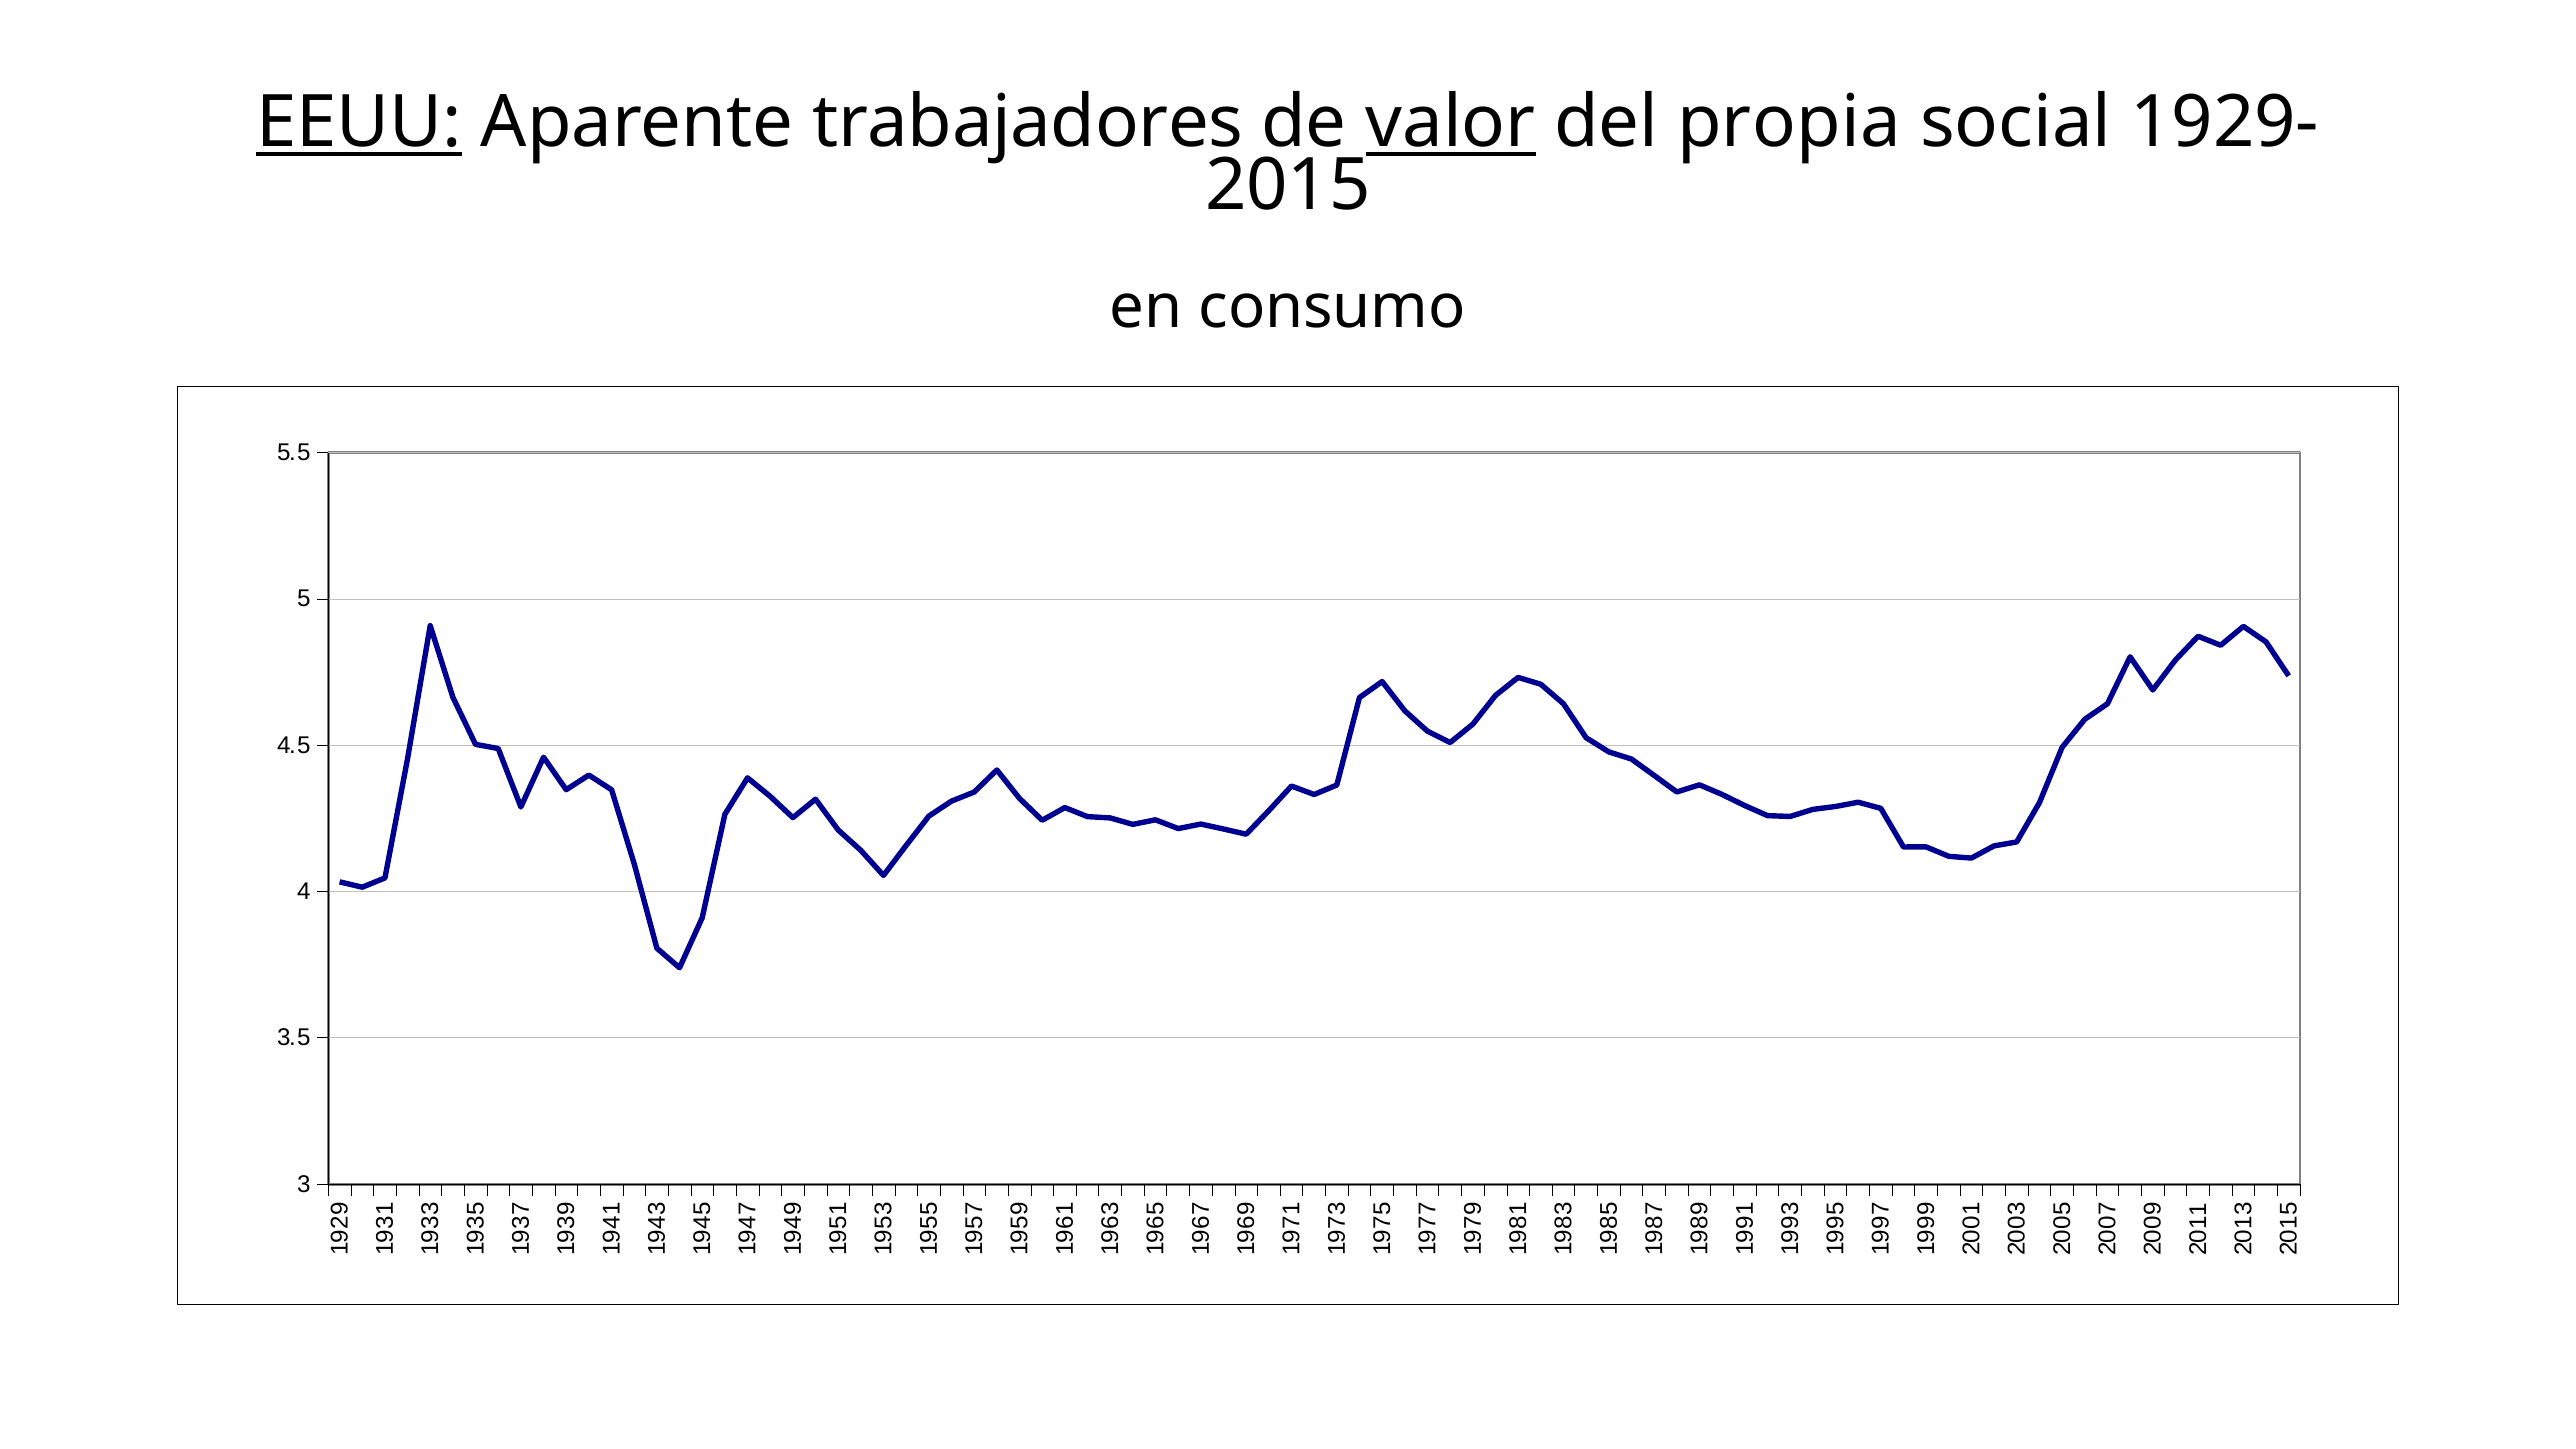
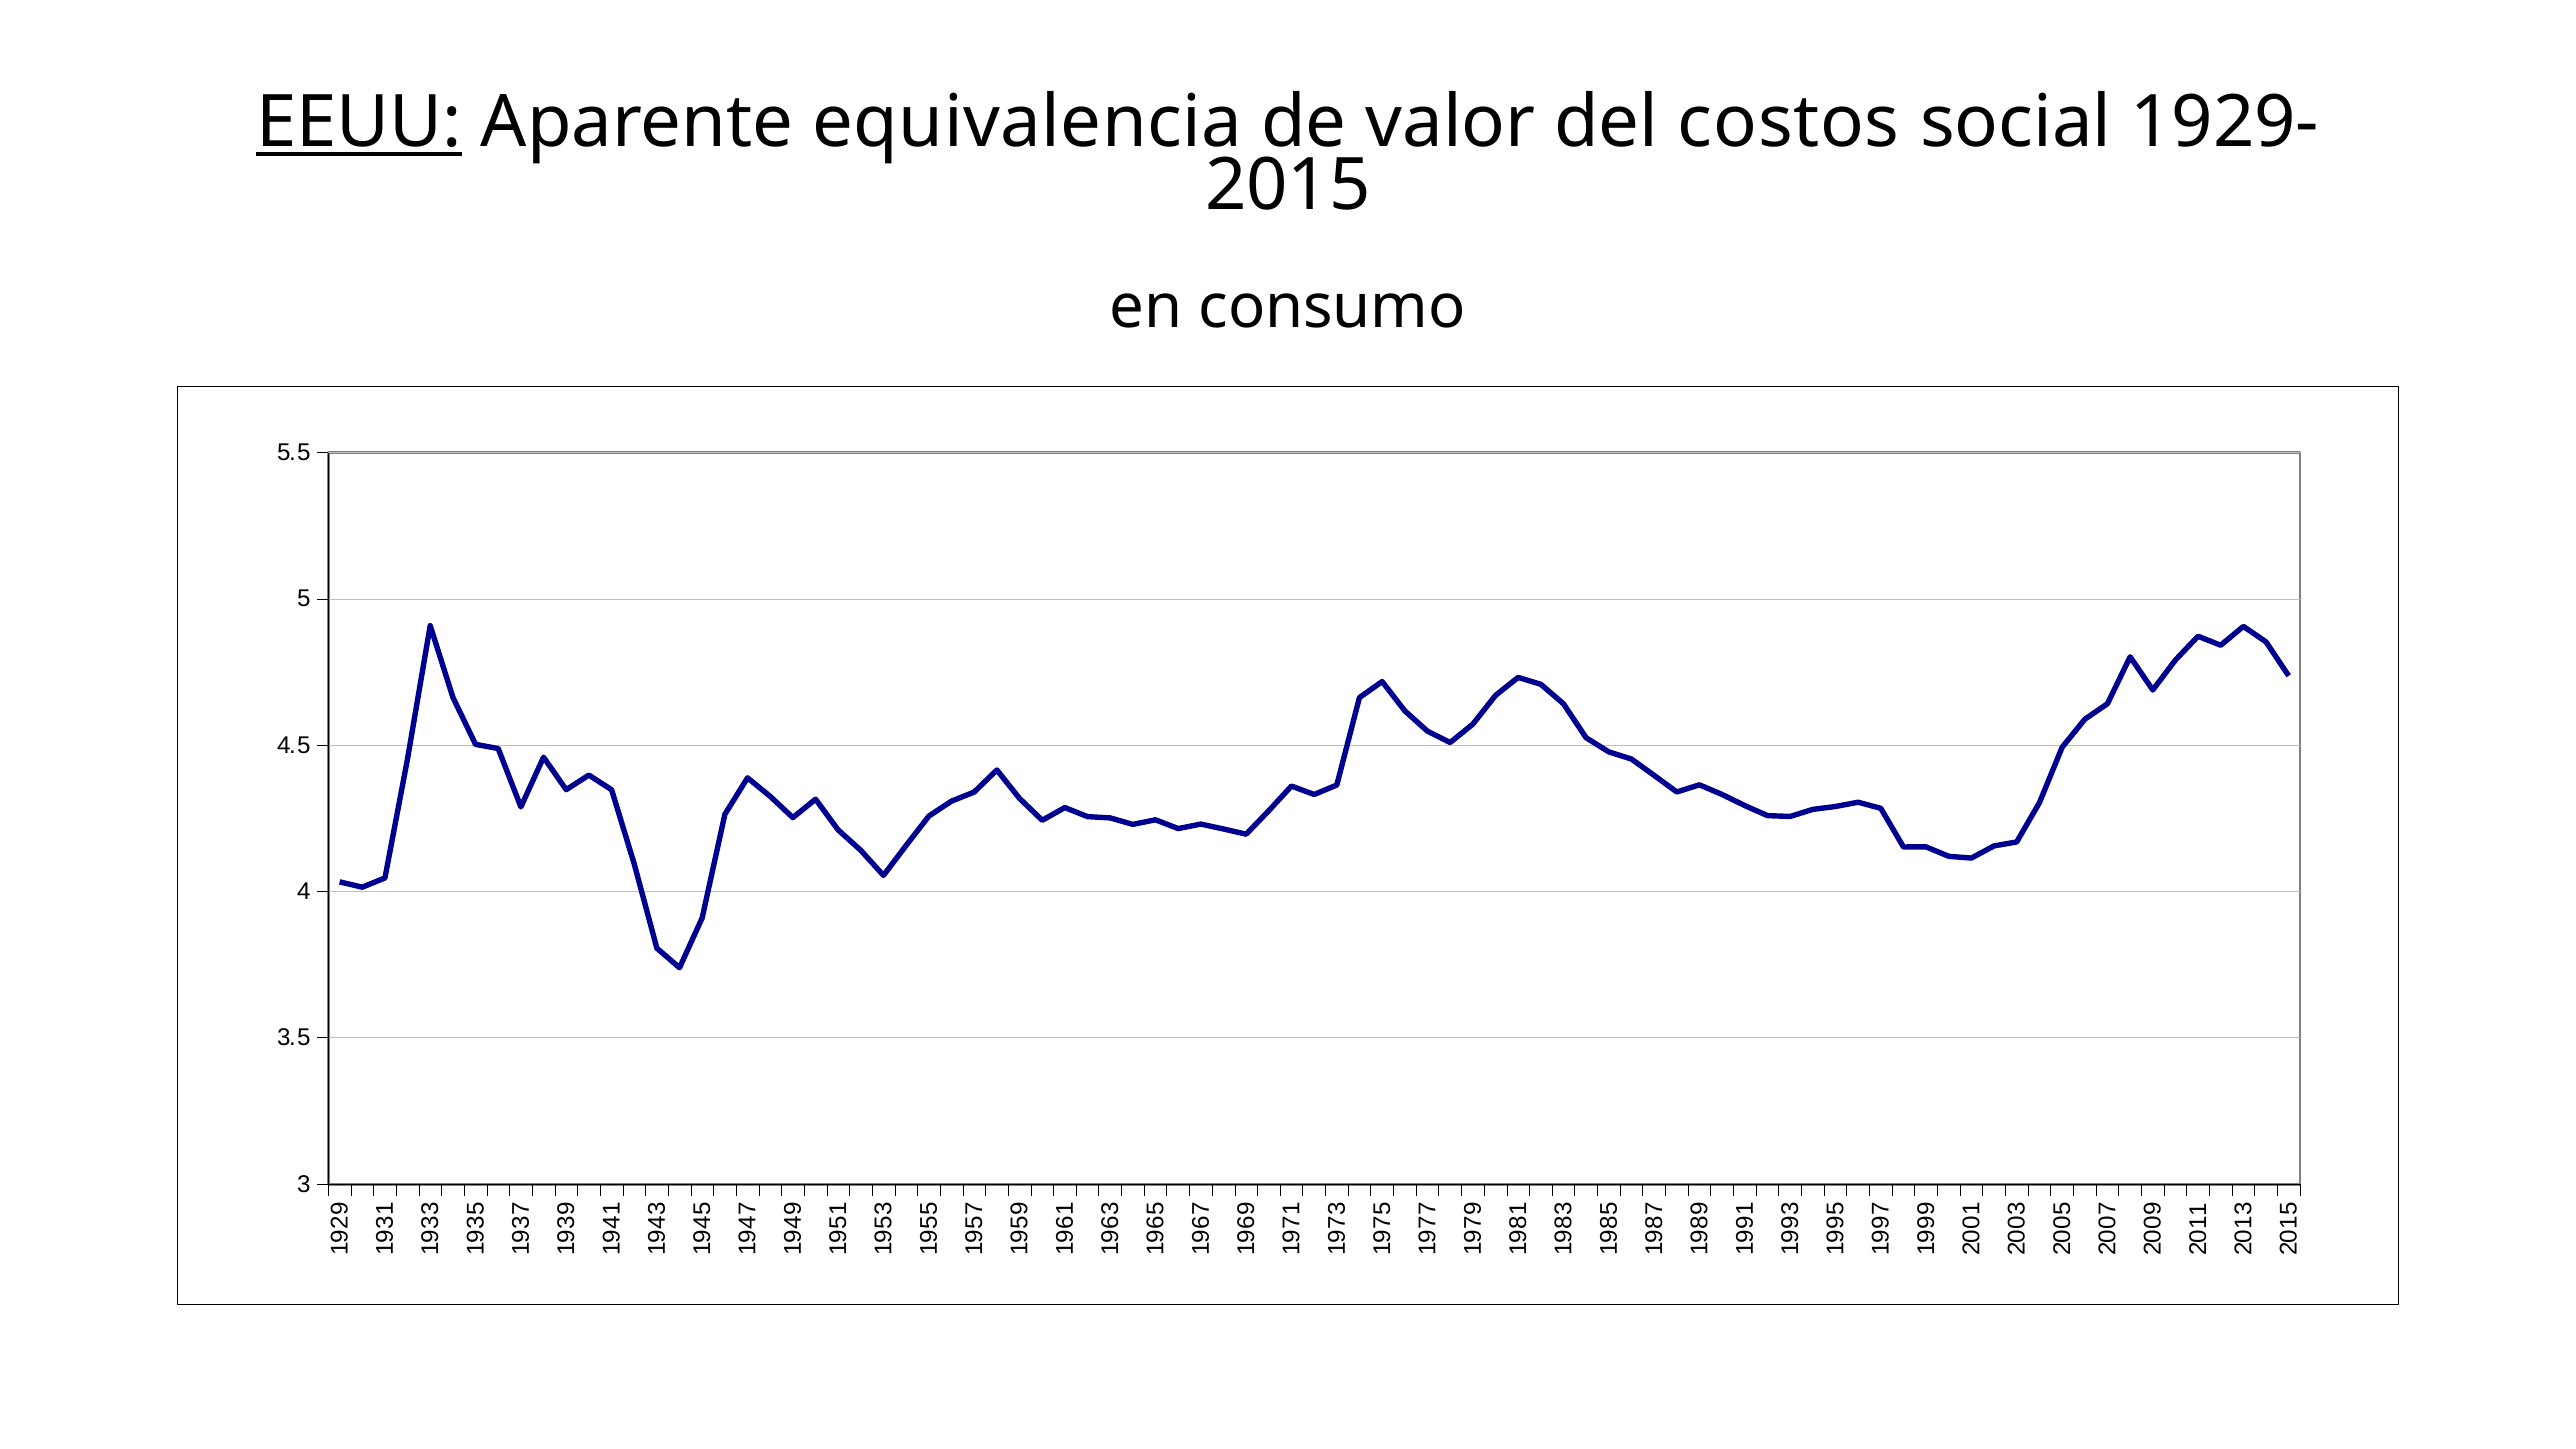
trabajadores: trabajadores -> equivalencia
valor underline: present -> none
propia: propia -> costos
